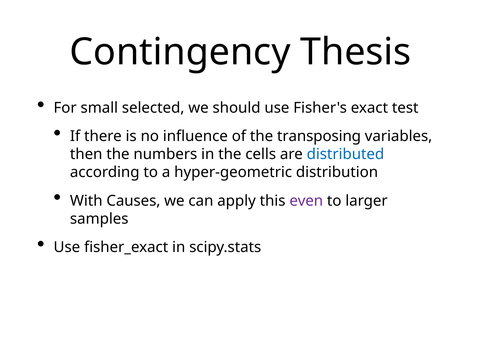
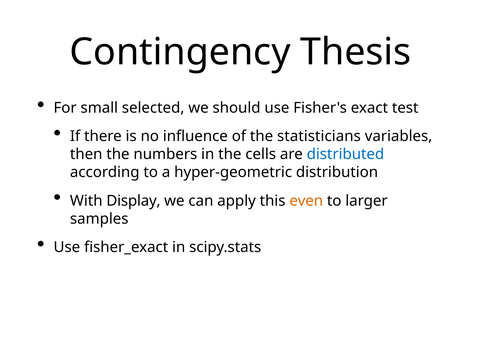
transposing: transposing -> statisticians
Causes: Causes -> Display
even colour: purple -> orange
